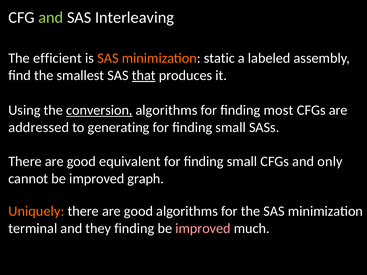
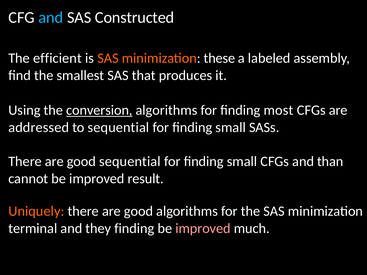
and at (51, 17) colour: light green -> light blue
Interleaving: Interleaving -> Constructed
static: static -> these
that underline: present -> none
to generating: generating -> sequential
good equivalent: equivalent -> sequential
only: only -> than
graph: graph -> result
